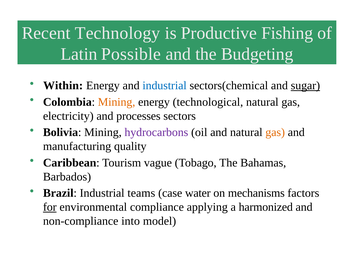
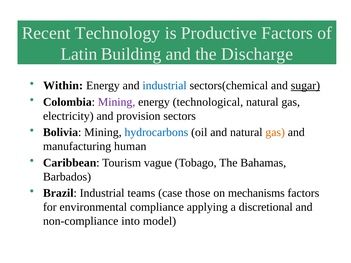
Productive Fishing: Fishing -> Factors
Possible: Possible -> Building
Budgeting: Budgeting -> Discharge
Mining at (117, 102) colour: orange -> purple
processes: processes -> provision
hydrocarbons colour: purple -> blue
quality: quality -> human
water: water -> those
for underline: present -> none
harmonized: harmonized -> discretional
